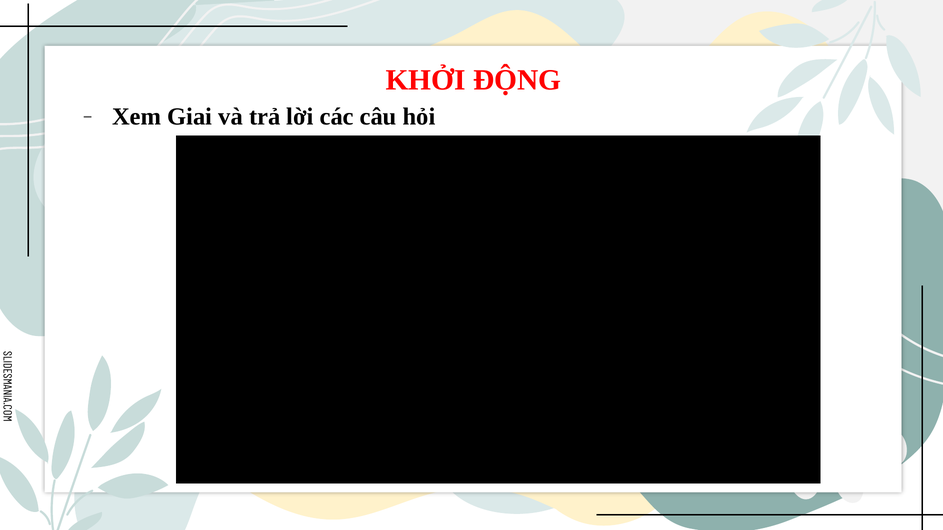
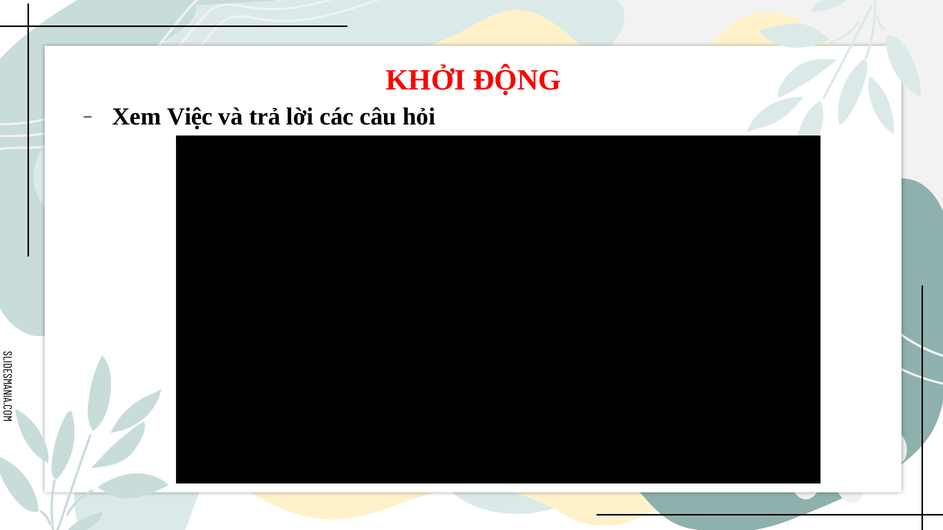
Giai: Giai -> Việc
